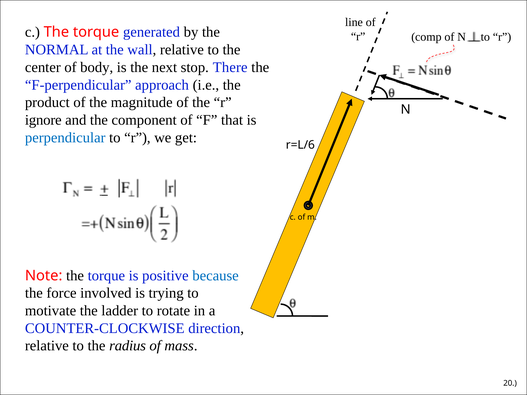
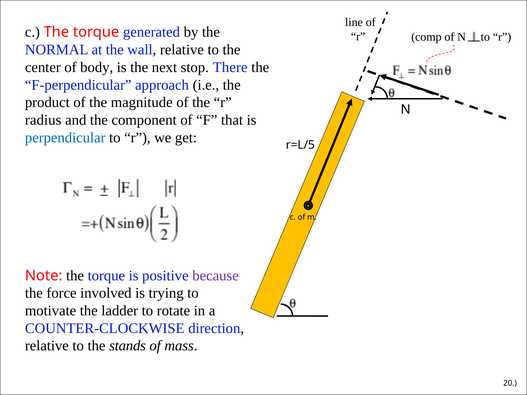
ignore: ignore -> radius
r=L/6: r=L/6 -> r=L/5
because colour: blue -> purple
radius: radius -> stands
